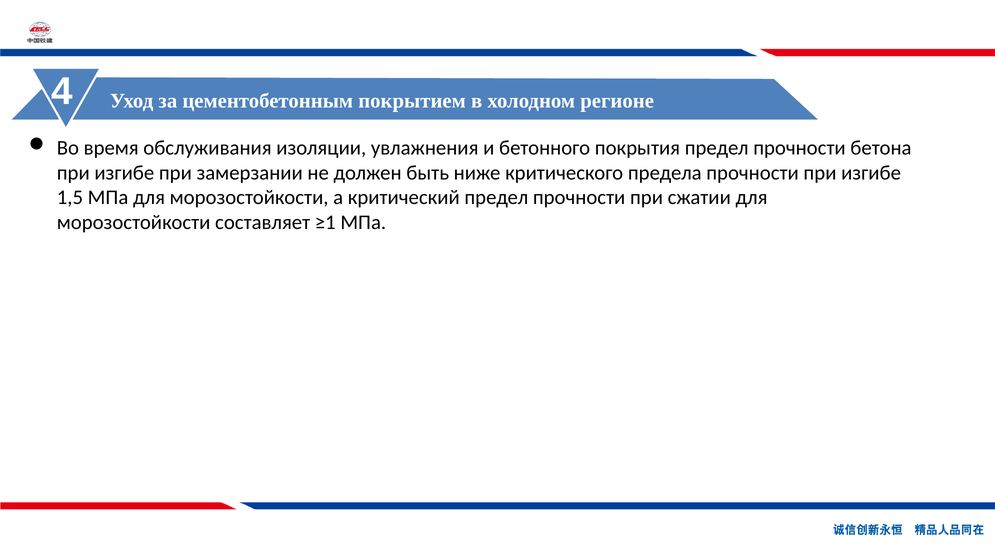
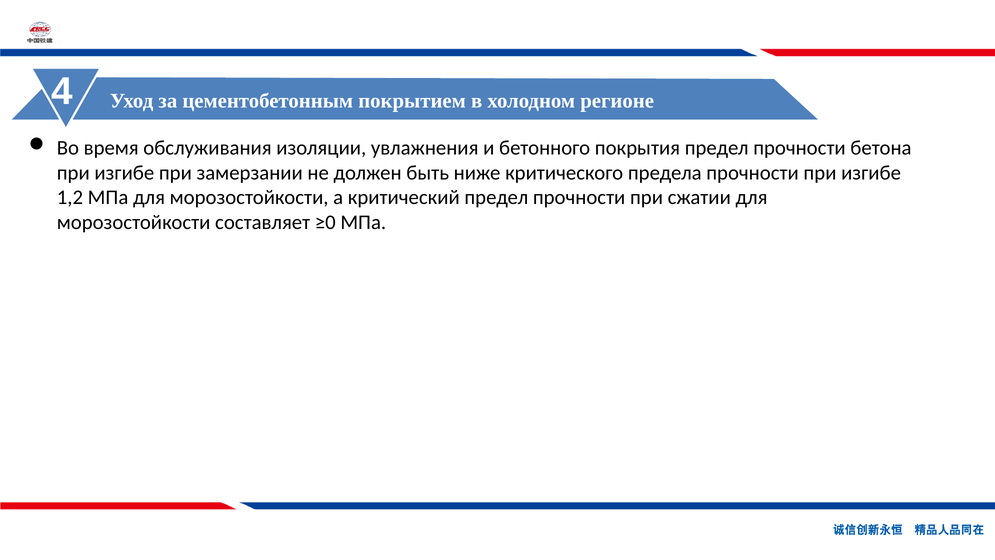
1,5: 1,5 -> 1,2
≥1: ≥1 -> ≥0
